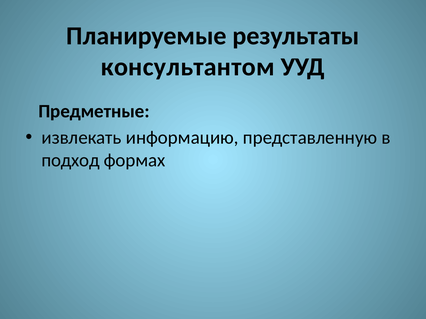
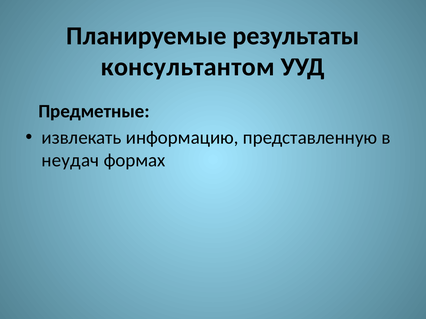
подход: подход -> неудач
